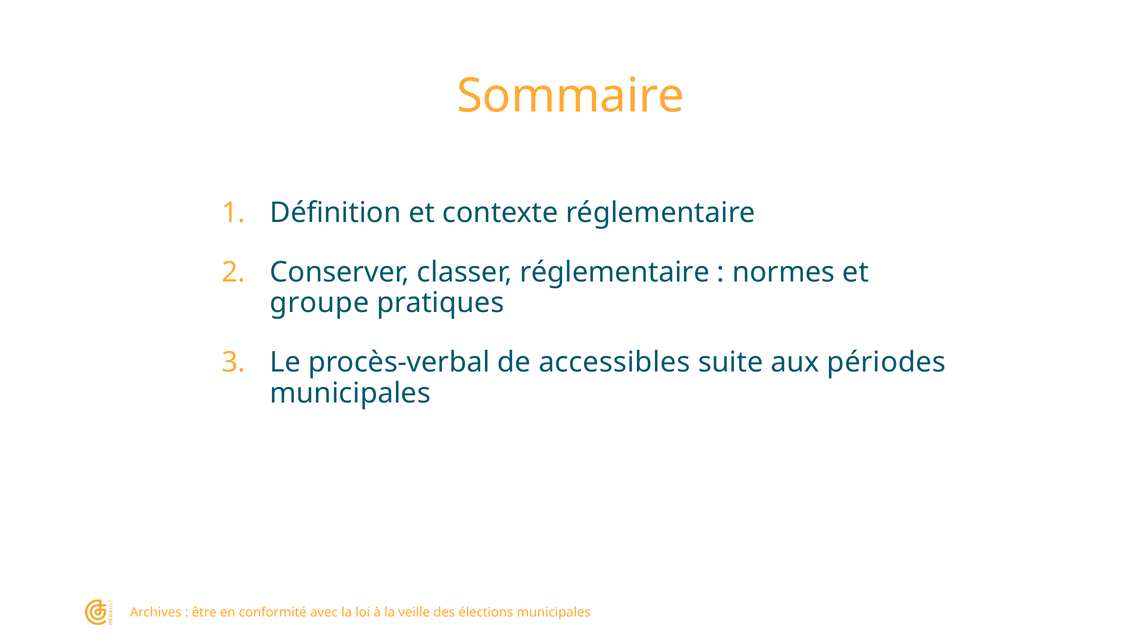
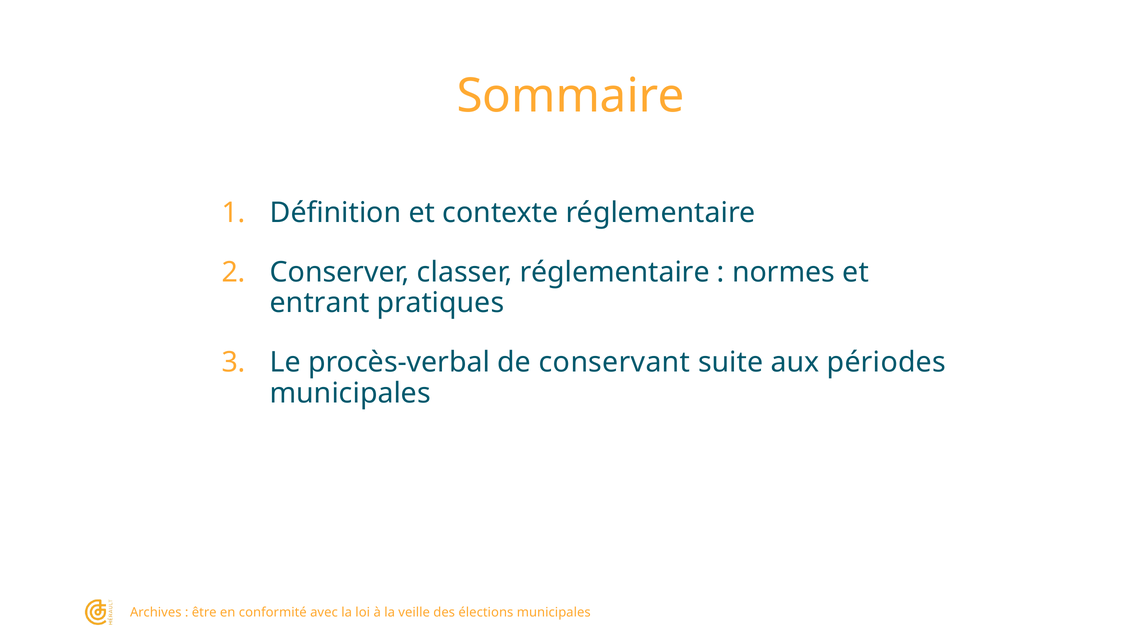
groupe: groupe -> entrant
accessibles: accessibles -> conservant
